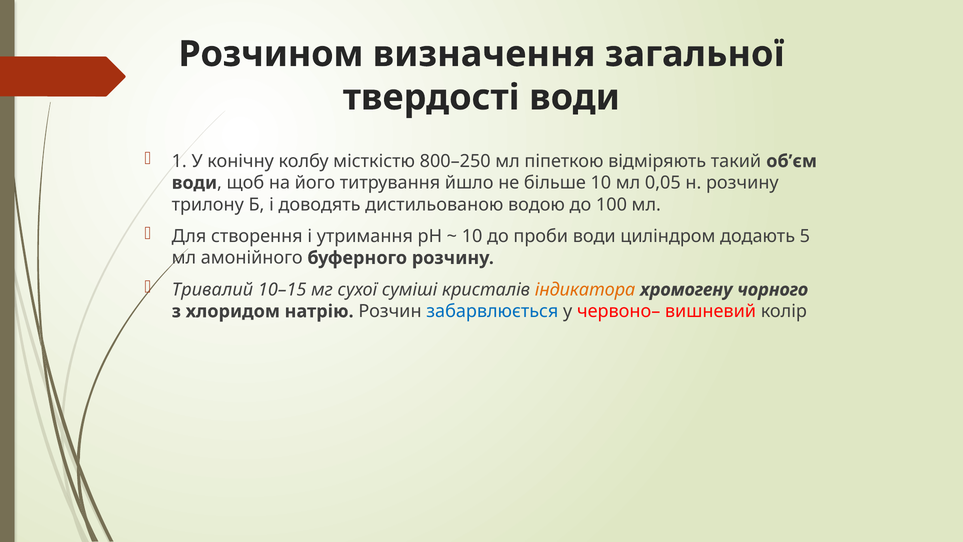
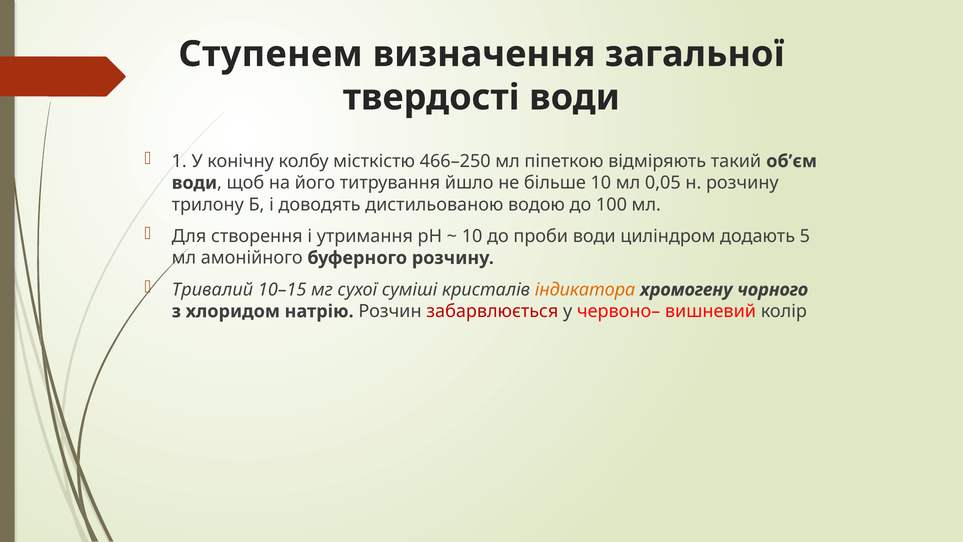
Розчином: Розчином -> Ступенем
800–250: 800–250 -> 466–250
забарвлюється colour: blue -> red
